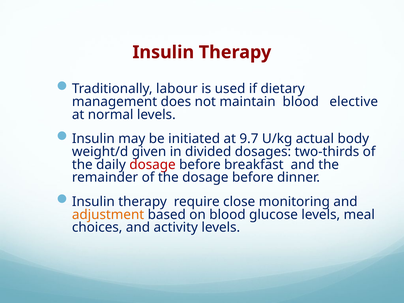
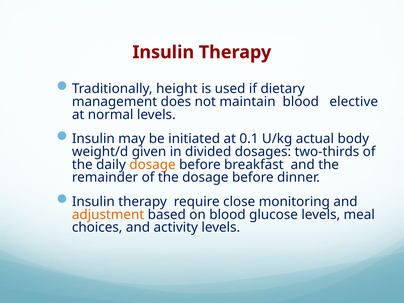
labour: labour -> height
9.7: 9.7 -> 0.1
dosage at (153, 165) colour: red -> orange
